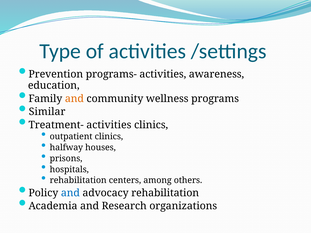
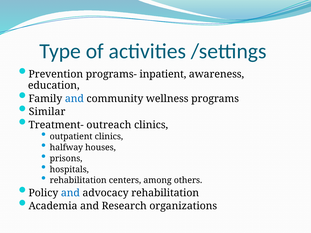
programs- activities: activities -> inpatient
and at (74, 99) colour: orange -> blue
Treatment- activities: activities -> outreach
